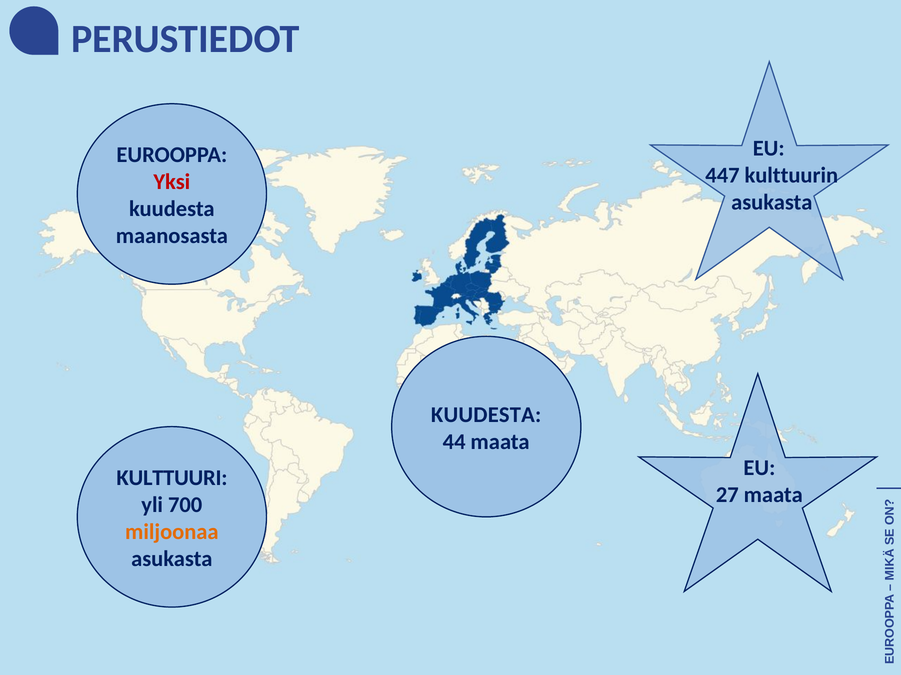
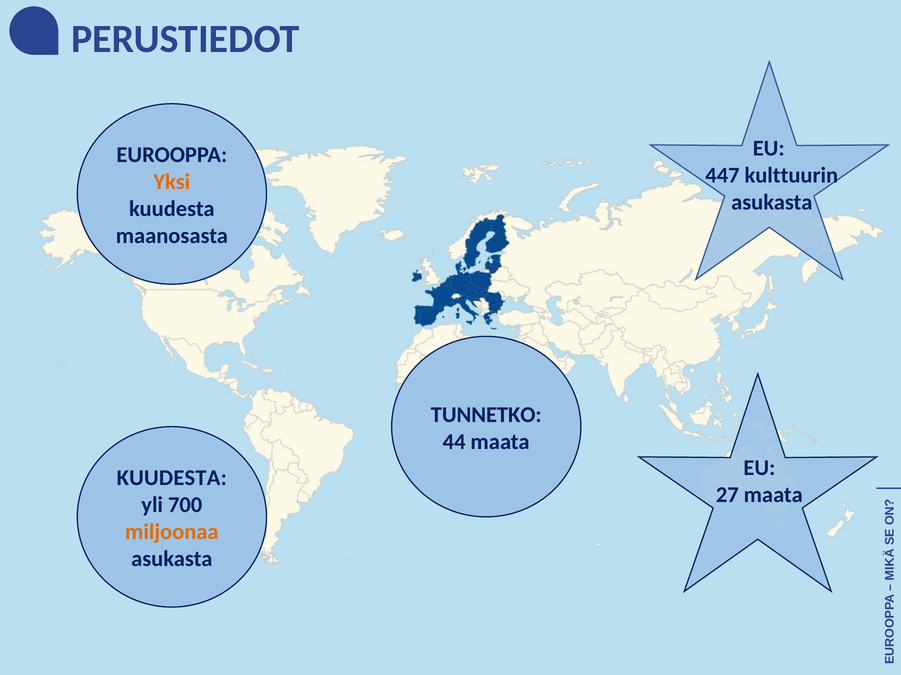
Yksi colour: red -> orange
KUUDESTA at (486, 415): KUUDESTA -> TUNNETKO
KULTTUURI at (172, 478): KULTTUURI -> KUUDESTA
